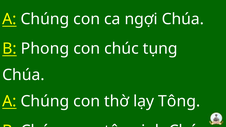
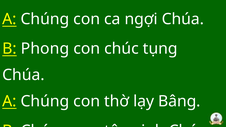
Tông: Tông -> Bâng
